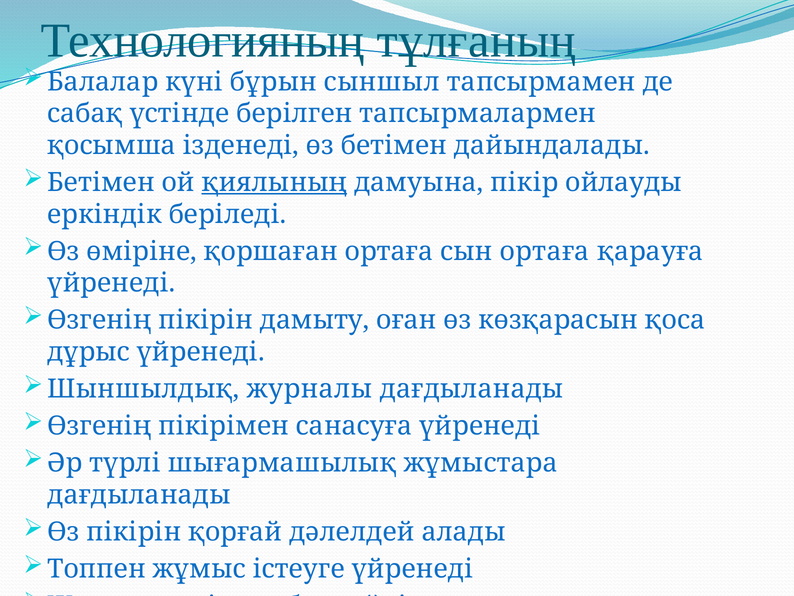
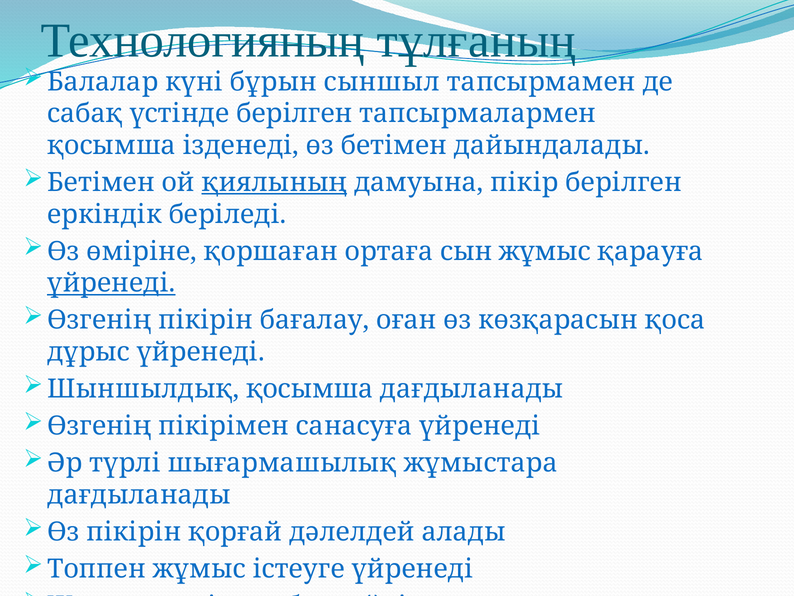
пікір ойлауды: ойлауды -> берілген
сын ортаға: ортаға -> жұмыс
үйренеді at (111, 283) underline: none -> present
дамыту: дамыту -> бағалау
Шыншылдық журналы: журналы -> қосымша
